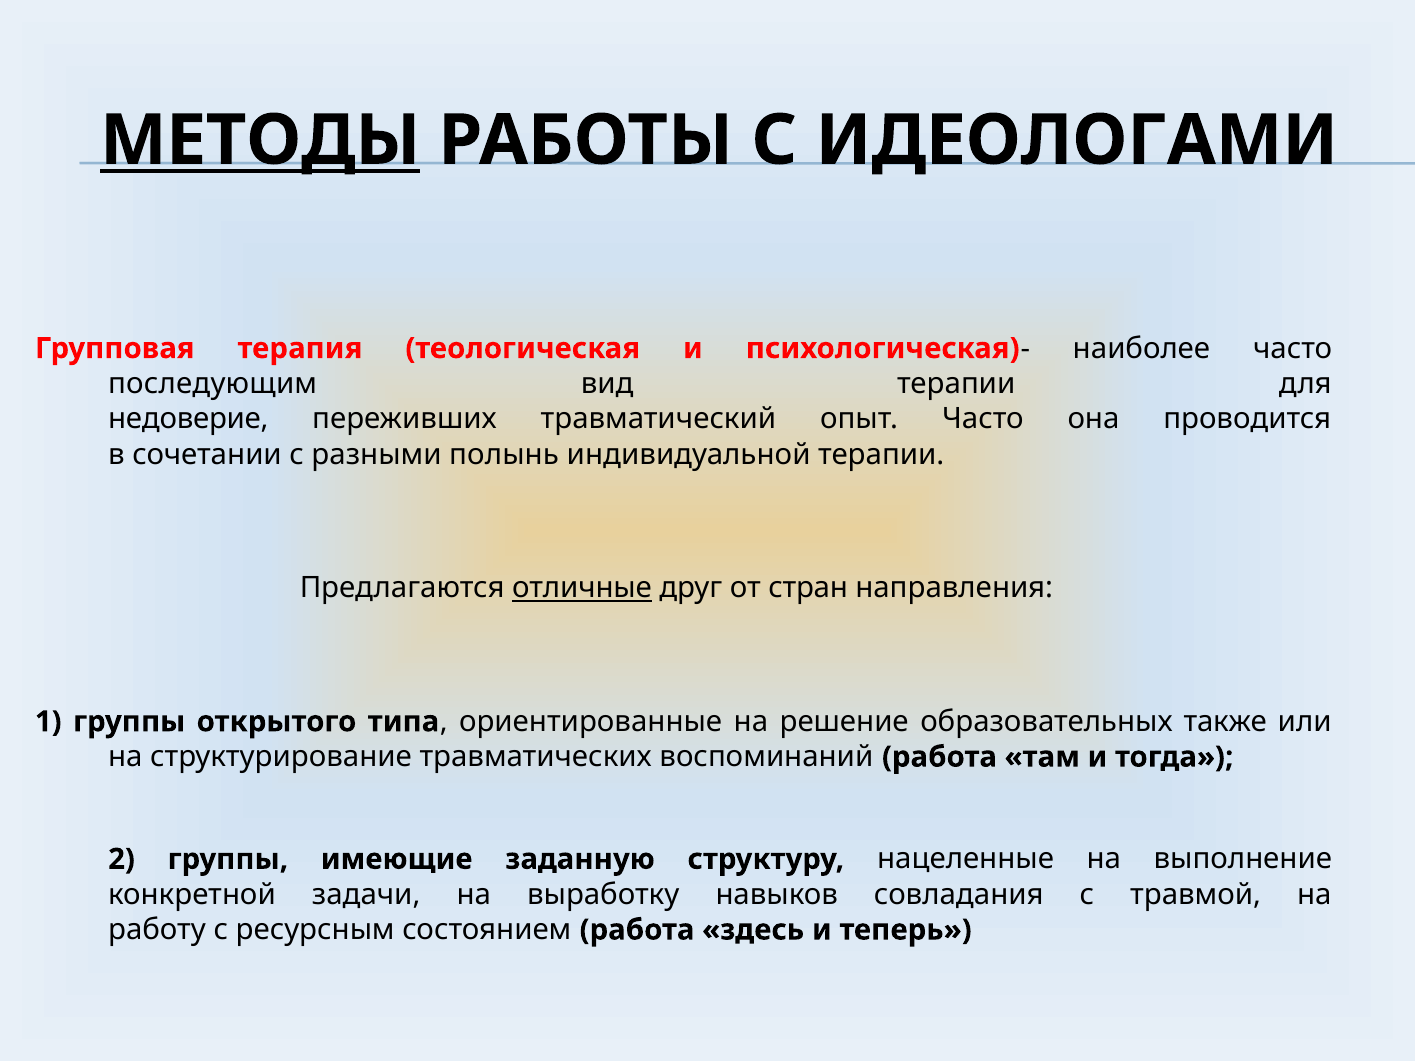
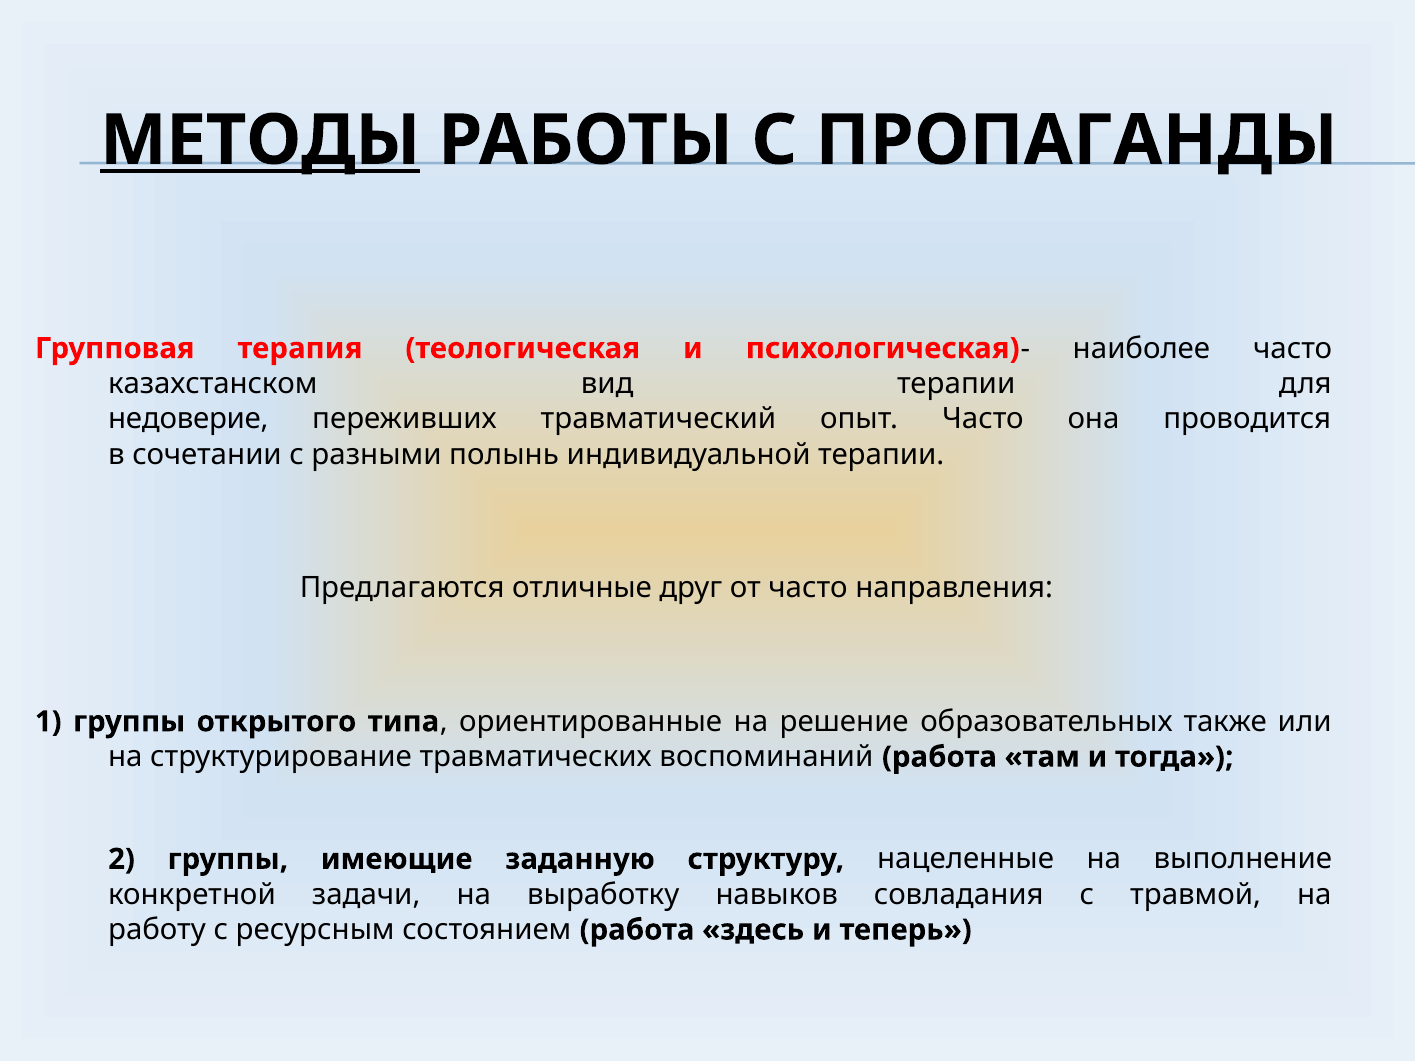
ИДЕОЛОГАМИ: ИДЕОЛОГАМИ -> ПРОПАГАНДЫ
последующим: последующим -> казахстанском
отличные underline: present -> none
от стран: стран -> часто
